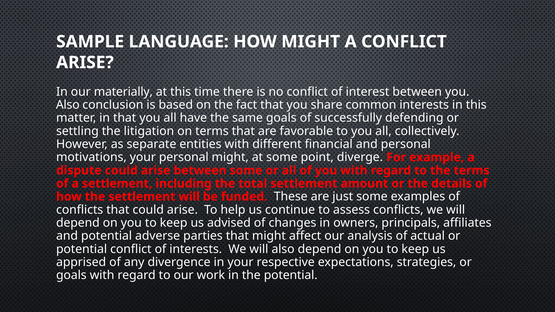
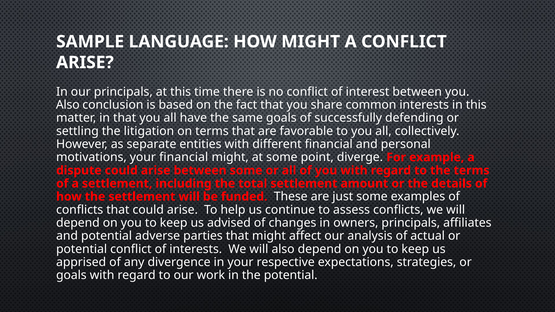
our materially: materially -> principals
your personal: personal -> financial
